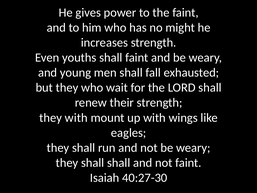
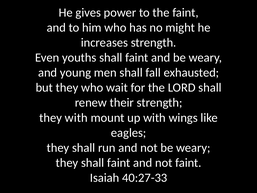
they shall shall: shall -> faint
40:27-30: 40:27-30 -> 40:27-33
